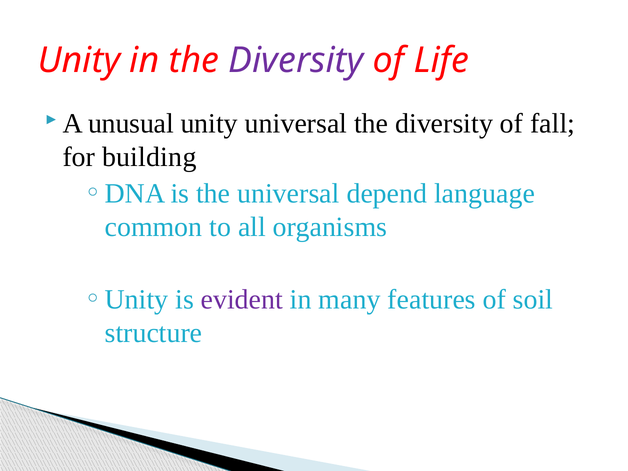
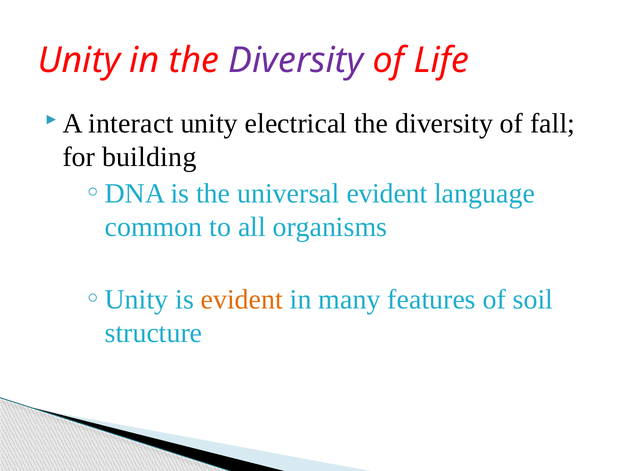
unusual: unusual -> interact
unity universal: universal -> electrical
universal depend: depend -> evident
evident at (242, 299) colour: purple -> orange
